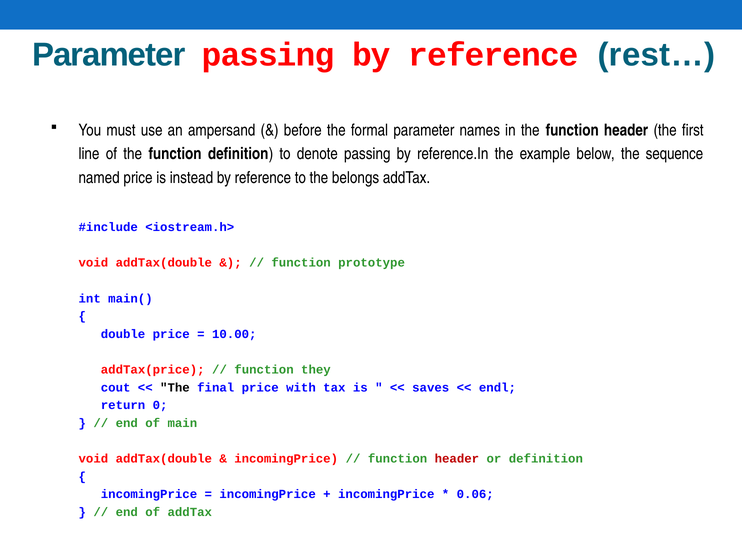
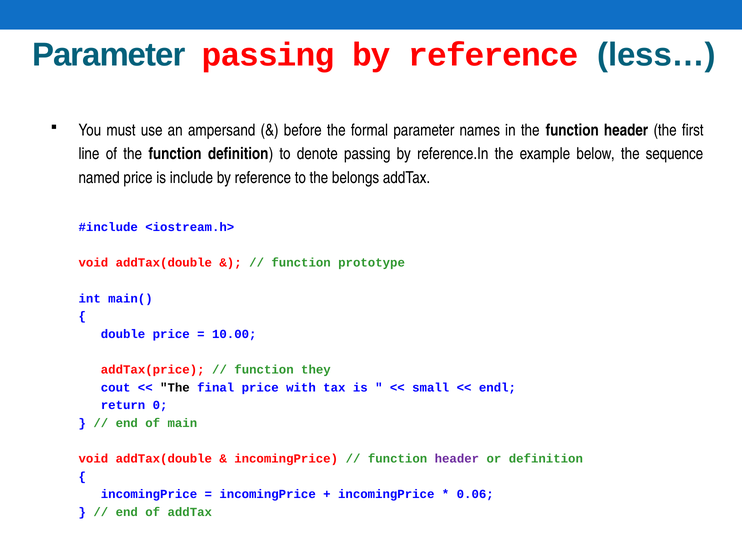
rest…: rest… -> less…
instead: instead -> include
saves: saves -> small
header at (457, 458) colour: red -> purple
